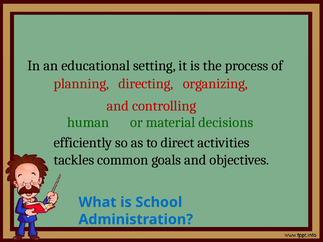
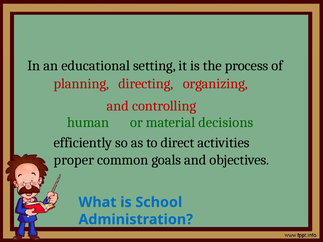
tackles: tackles -> proper
